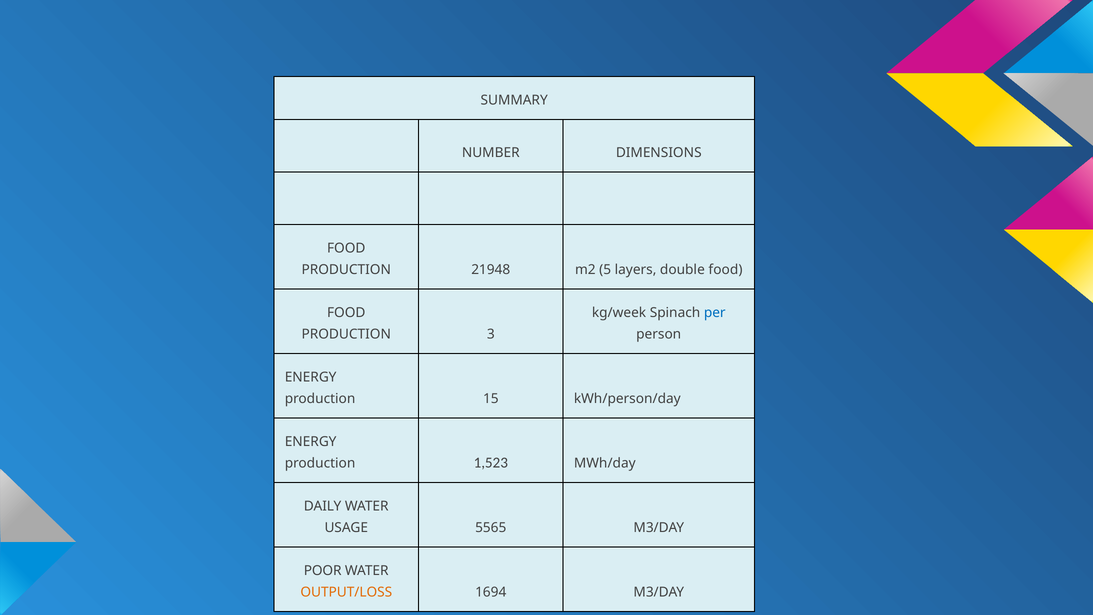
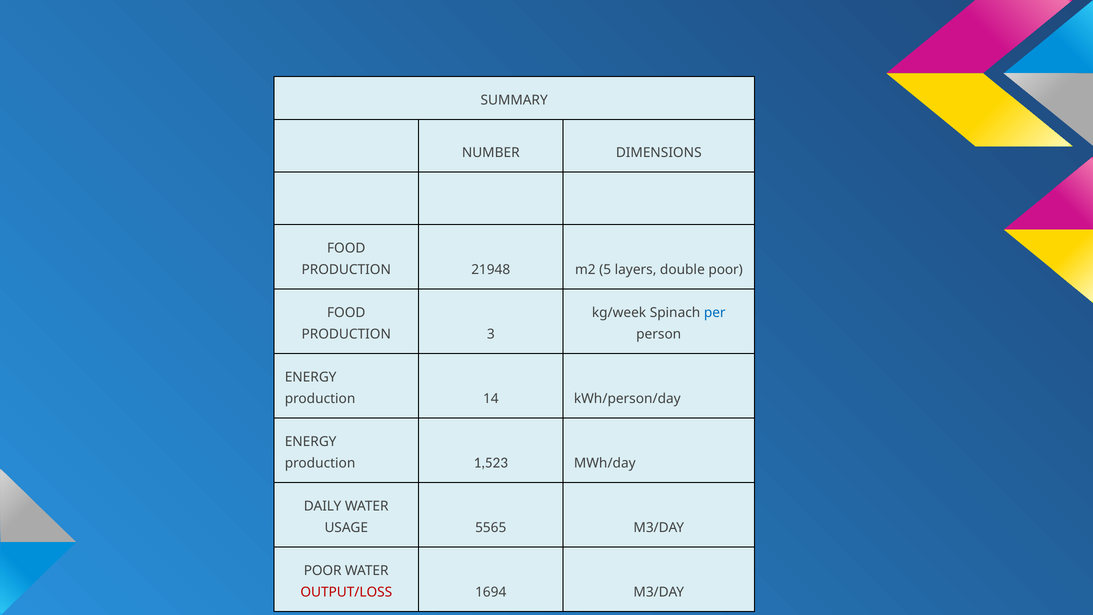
double food: food -> poor
15: 15 -> 14
OUTPUT/LOSS colour: orange -> red
